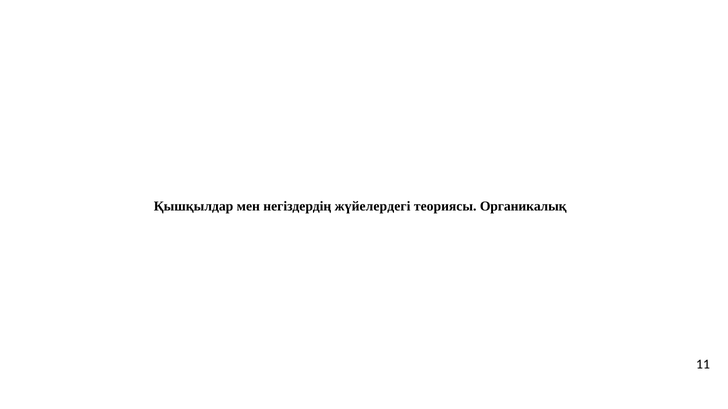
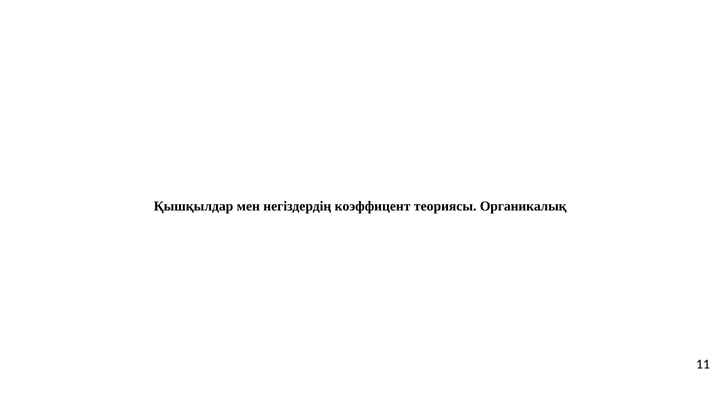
жүйелердегі: жүйелердегі -> коэффицент
